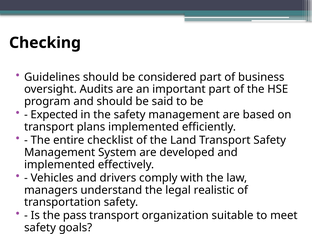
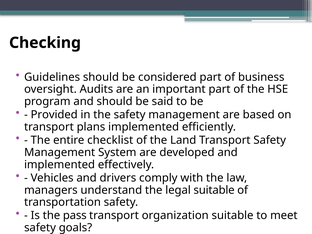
Expected: Expected -> Provided
legal realistic: realistic -> suitable
